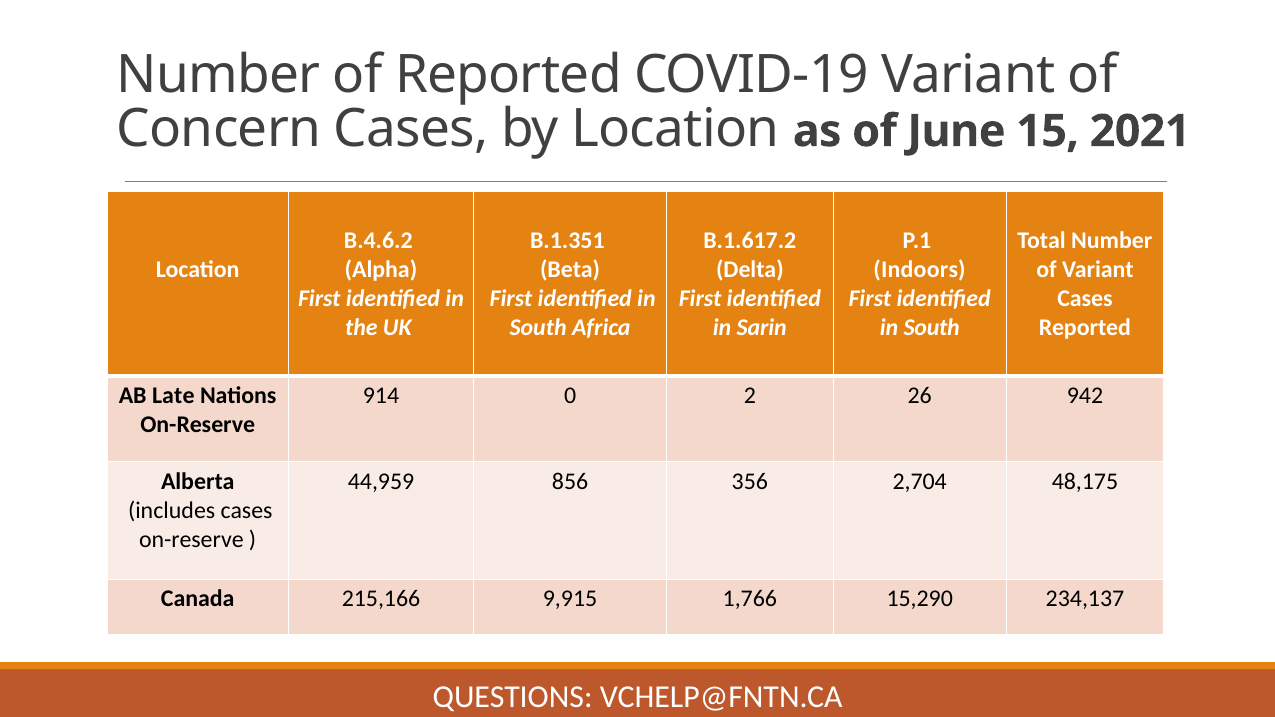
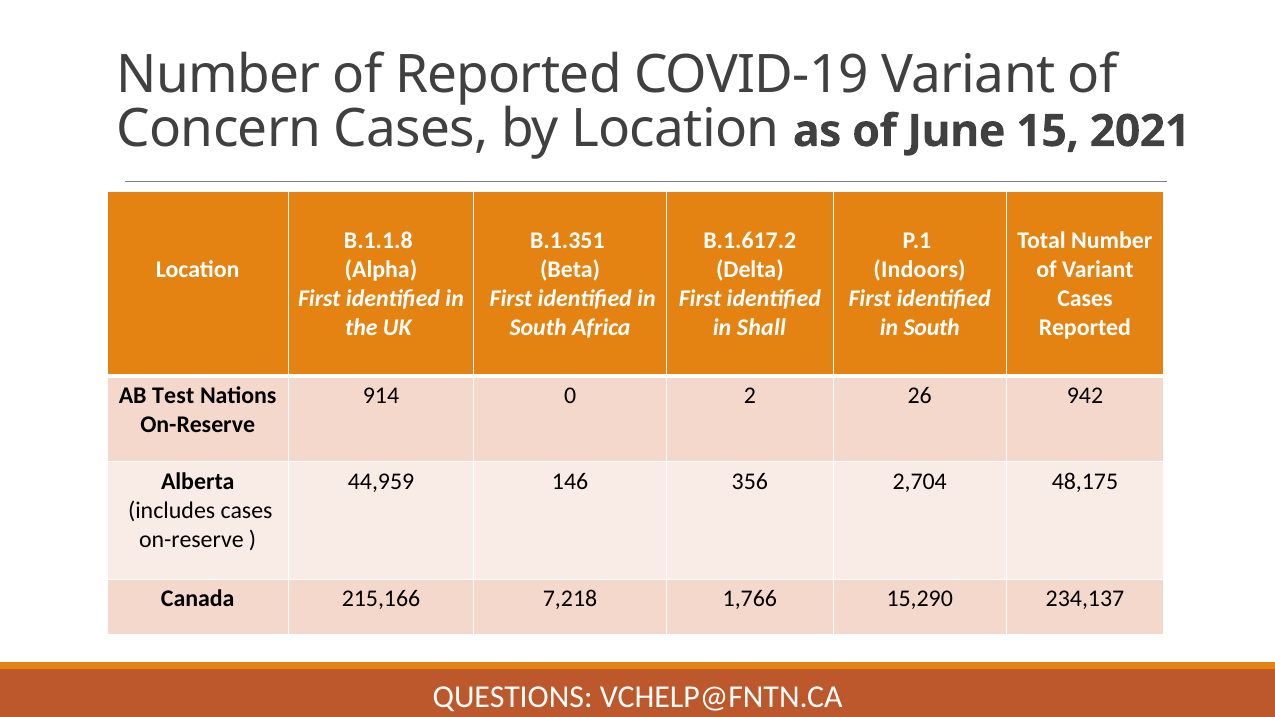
B.4.6.2: B.4.6.2 -> B.1.1.8
Sarin: Sarin -> Shall
Late: Late -> Test
856: 856 -> 146
9,915: 9,915 -> 7,218
